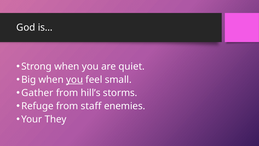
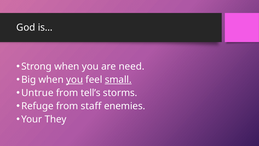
quiet: quiet -> need
small underline: none -> present
Gather: Gather -> Untrue
hill’s: hill’s -> tell’s
